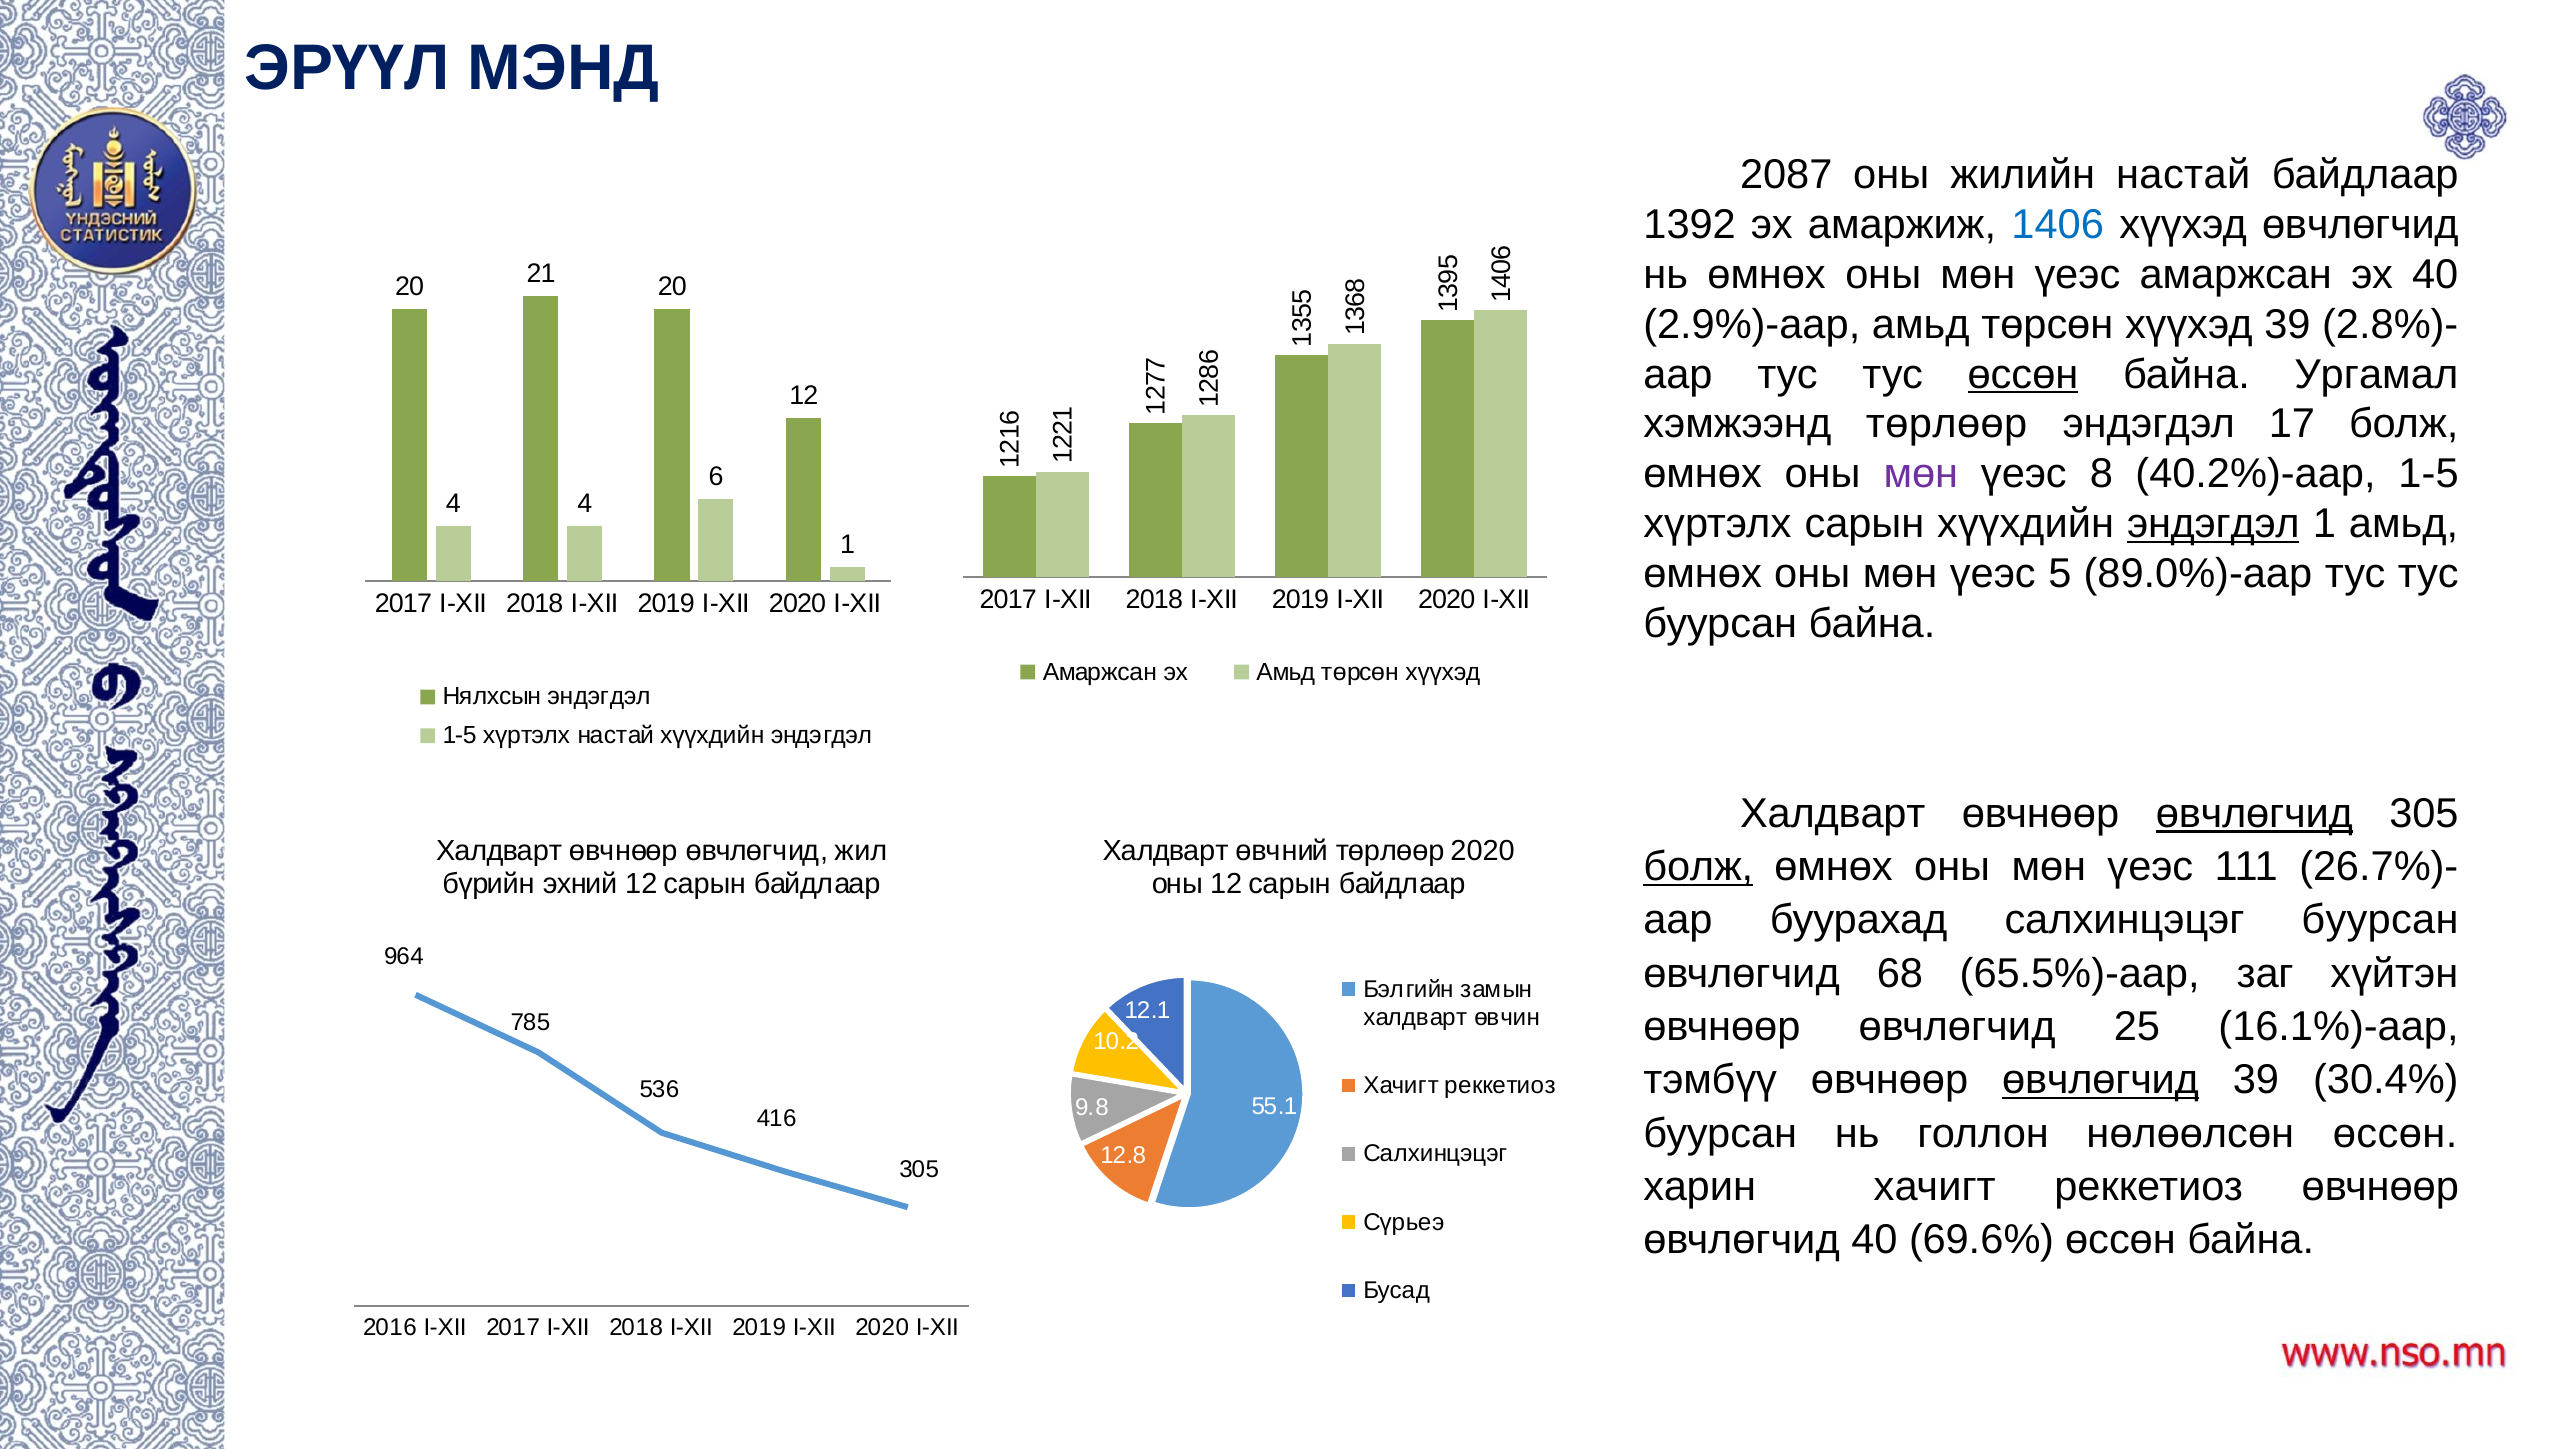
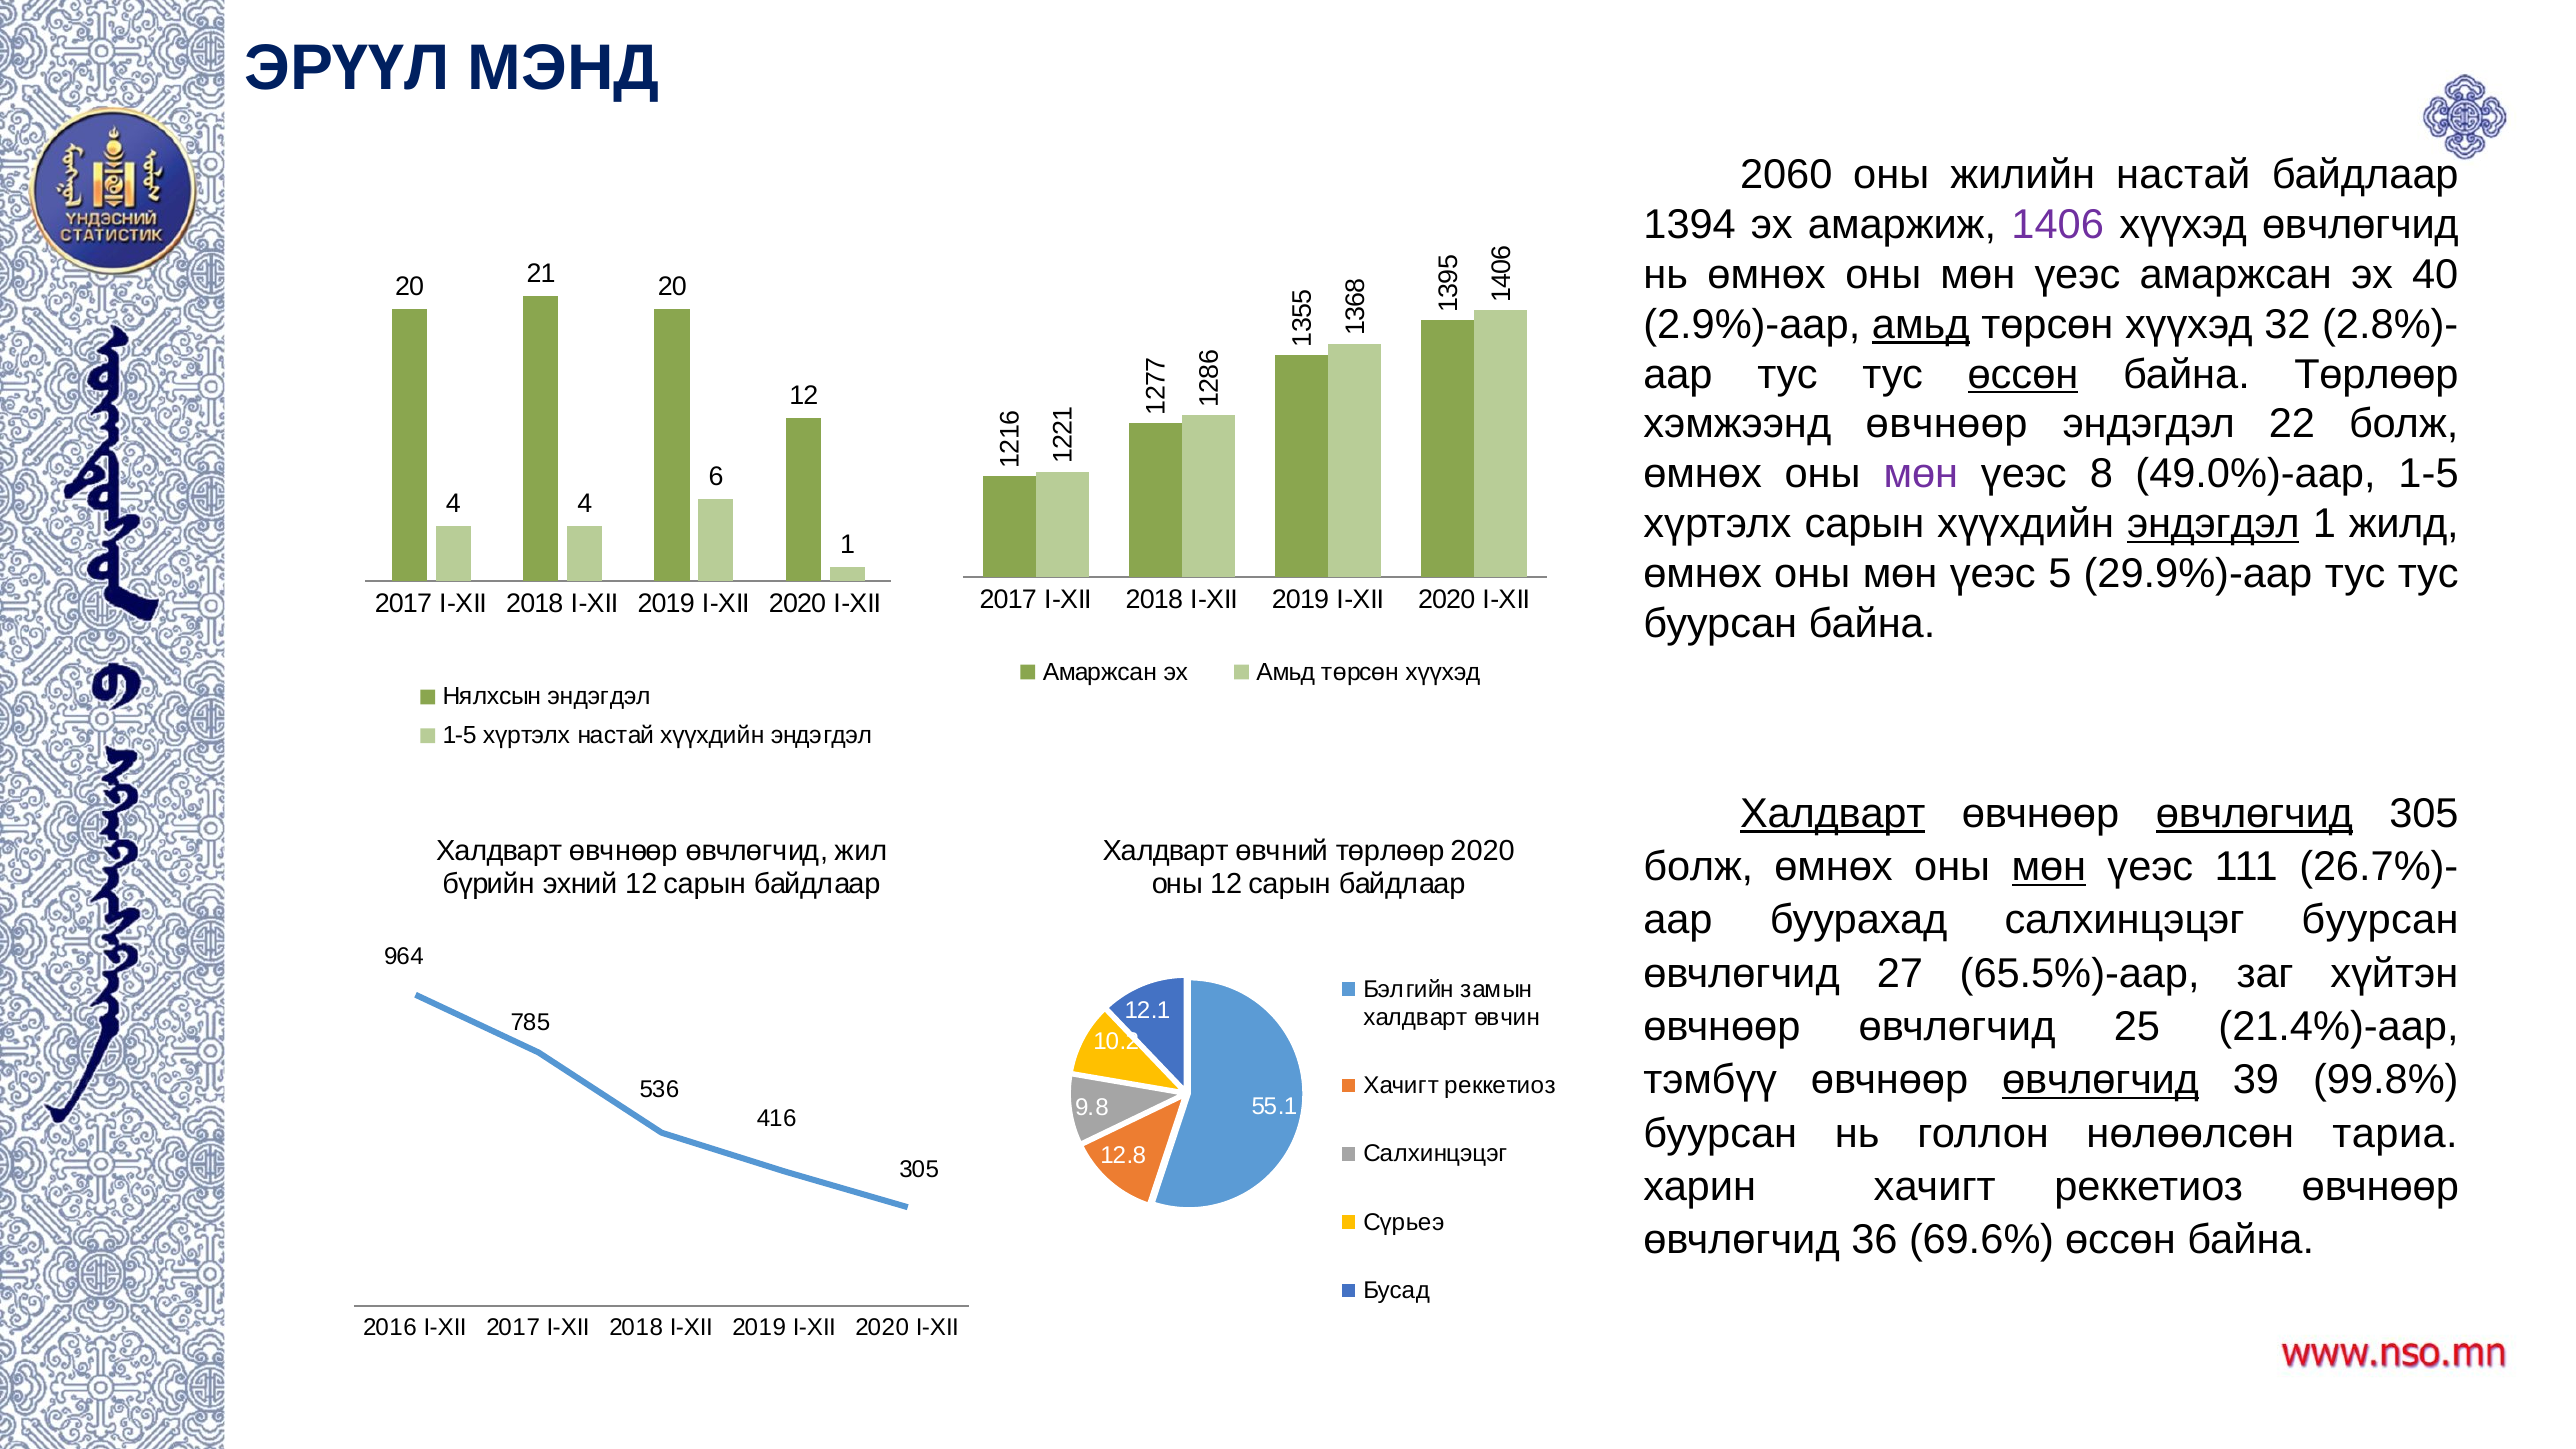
2087: 2087 -> 2060
1392: 1392 -> 1394
1406 colour: blue -> purple
амьд at (1921, 324) underline: none -> present
хүүхэд 39: 39 -> 32
байна Ургамал: Ургамал -> Төрлөөр
хэмжээнд төрлөөр: төрлөөр -> өвчнөөр
17: 17 -> 22
40.2%)-аар: 40.2%)-аар -> 49.0%)-аар
1 амьд: амьд -> жилд
89.0%)-аар: 89.0%)-аар -> 29.9%)-аар
Халдварт at (1833, 814) underline: none -> present
болж at (1698, 867) underline: present -> none
мөн at (2049, 867) underline: none -> present
68: 68 -> 27
16.1%)-аар: 16.1%)-аар -> 21.4%)-аар
30.4%: 30.4% -> 99.8%
нөлөөлсөн өссөн: өссөн -> тариа
өвчлөгчид 40: 40 -> 36
